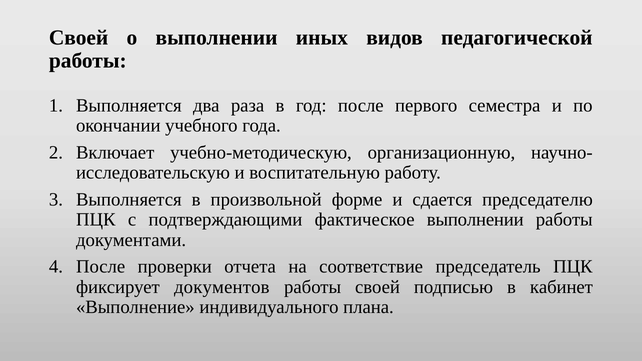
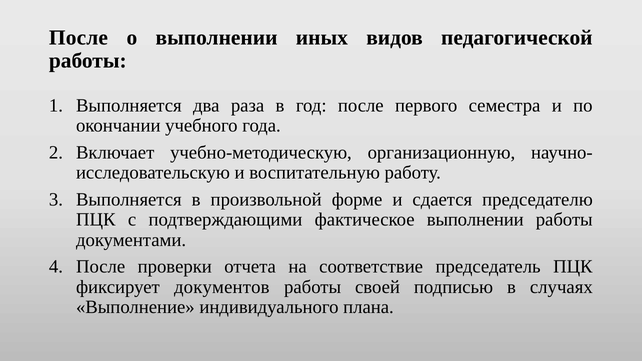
Своей at (79, 38): Своей -> После
кабинет: кабинет -> случаях
